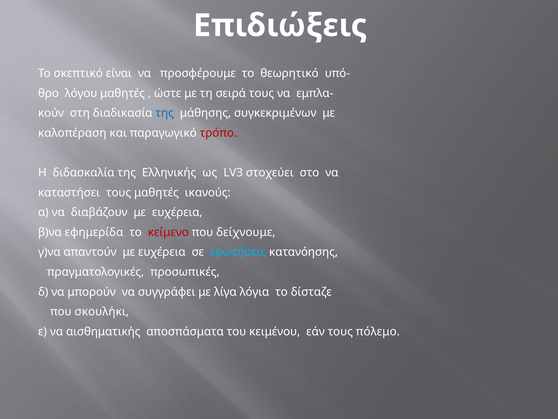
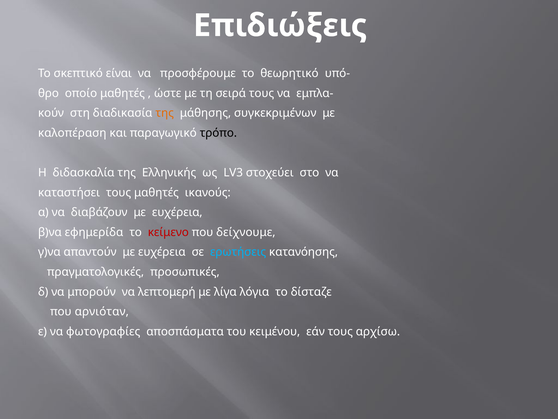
λόγου: λόγου -> οποίο
της at (165, 113) colour: blue -> orange
τρόπο colour: red -> black
συγγράφει: συγγράφει -> λεπτομερή
σκουλήκι: σκουλήκι -> αρνιόταν
αισθηματικής: αισθηματικής -> φωτογραφίες
πόλεμο: πόλεμο -> αρχίσω
